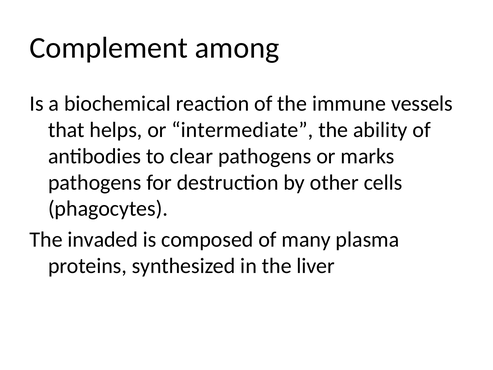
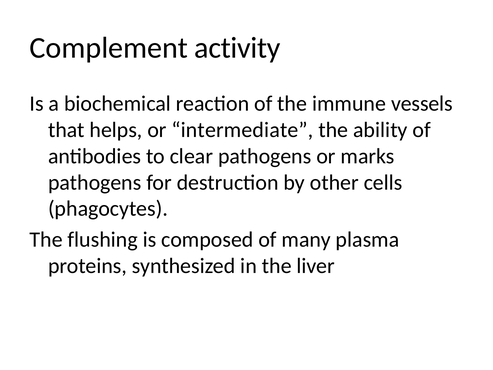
among: among -> activity
invaded: invaded -> flushing
